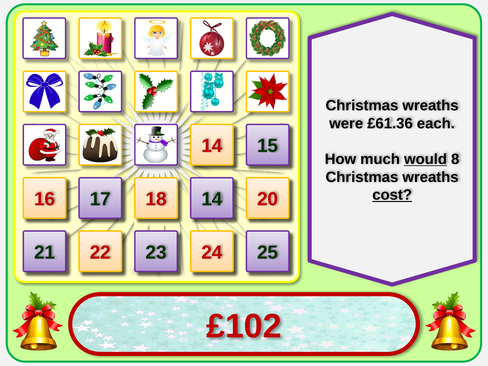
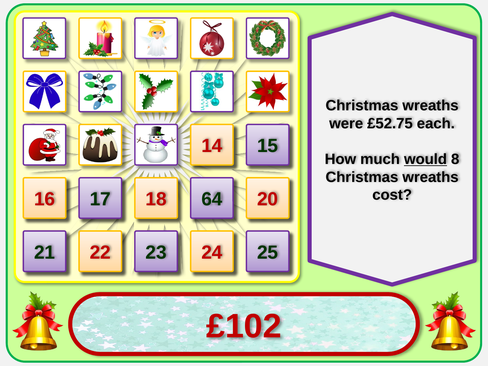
£61.36: £61.36 -> £52.75
cost underline: present -> none
18 14: 14 -> 64
